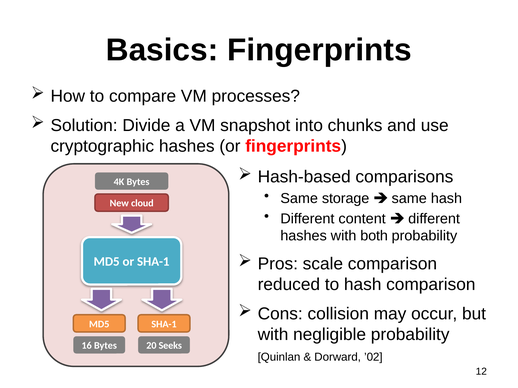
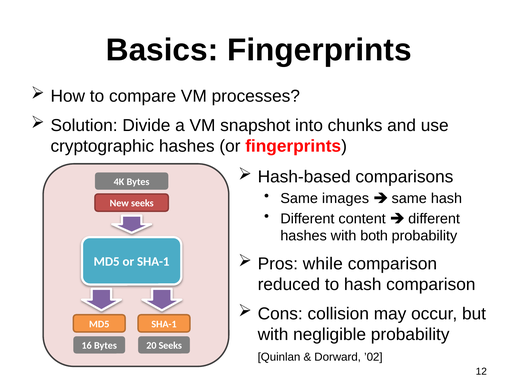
storage: storage -> images
New cloud: cloud -> seeks
scale: scale -> while
